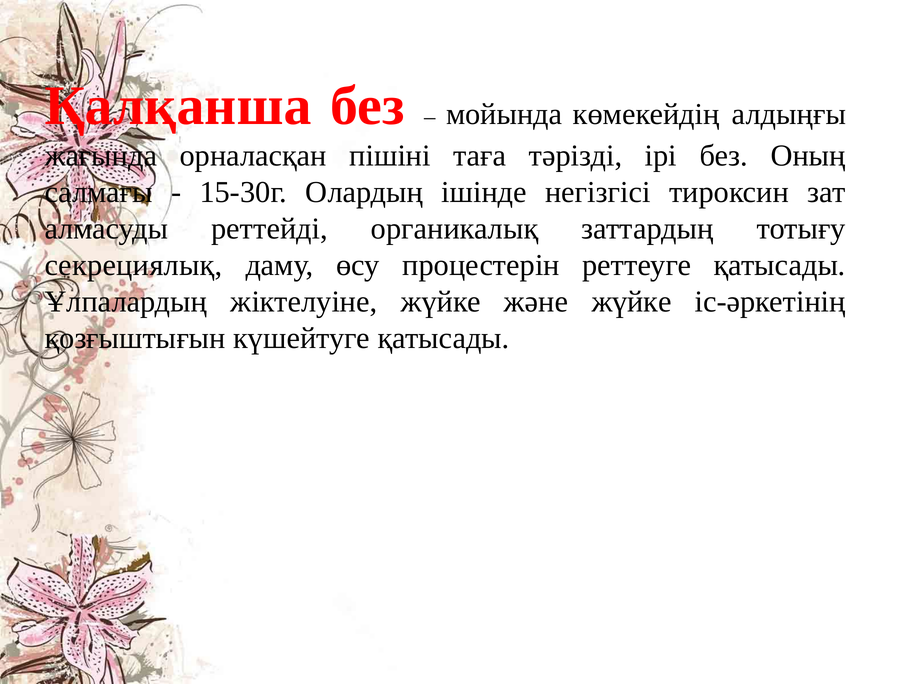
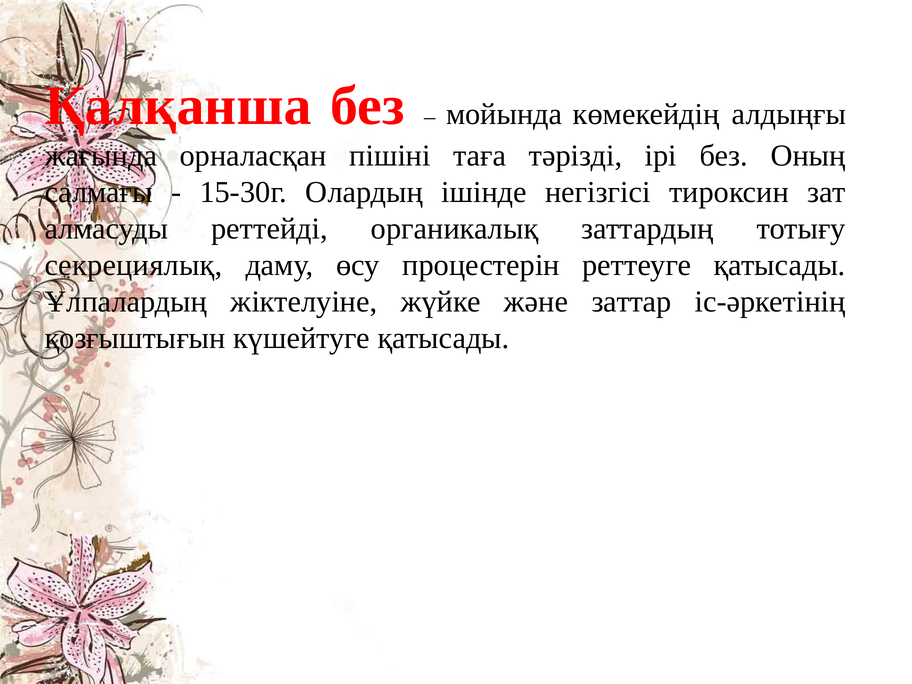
және жүйке: жүйке -> заттар
